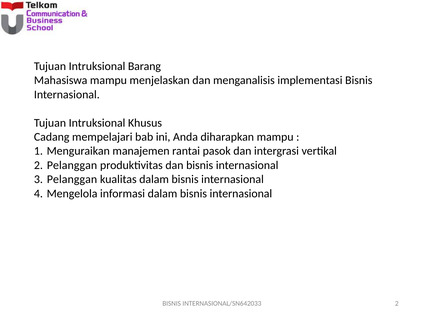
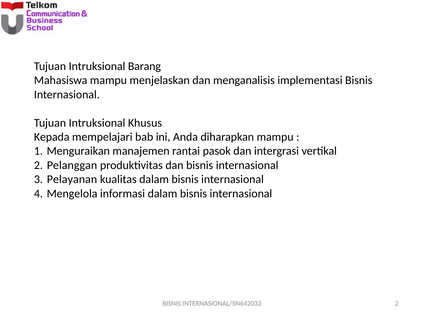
Cadang: Cadang -> Kepada
Pelanggan at (72, 179): Pelanggan -> Pelayanan
